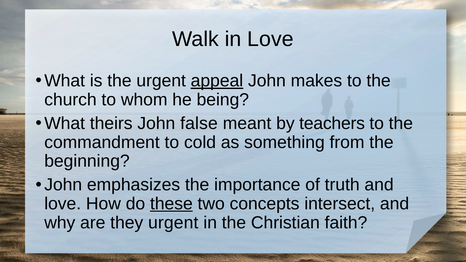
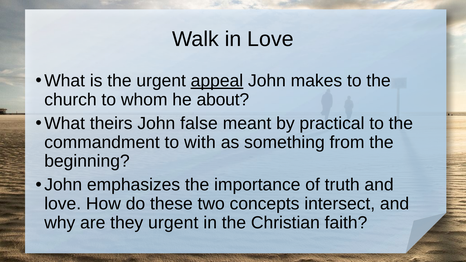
being: being -> about
teachers: teachers -> practical
cold: cold -> with
these underline: present -> none
